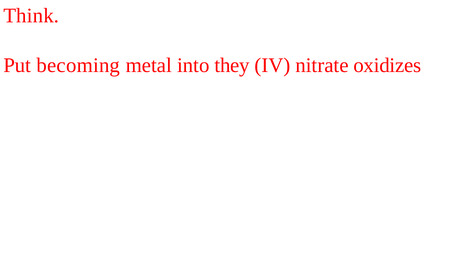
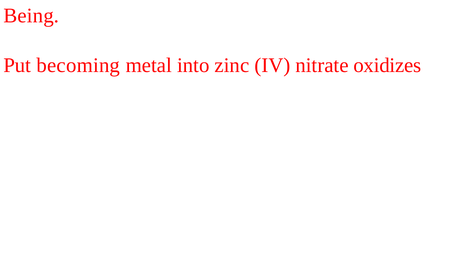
Think: Think -> Being
they: they -> zinc
